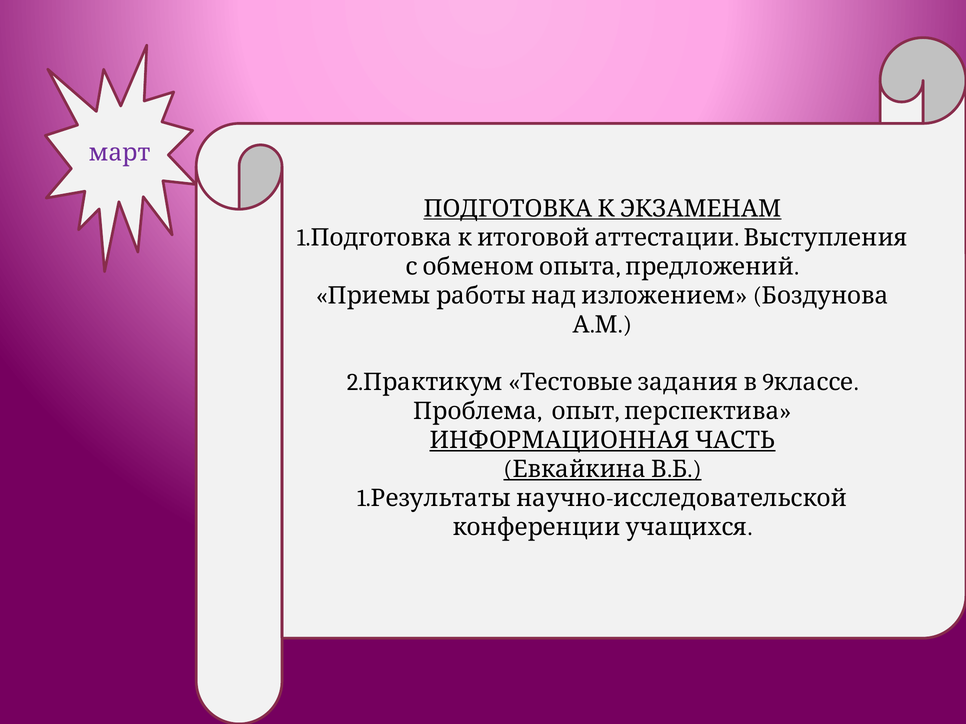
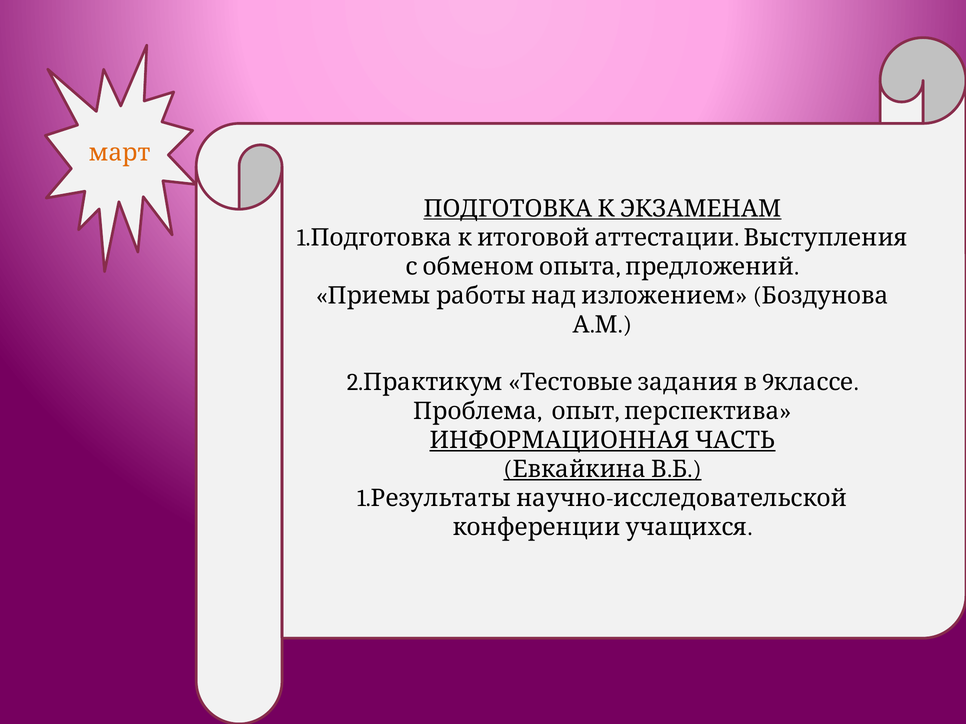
март colour: purple -> orange
